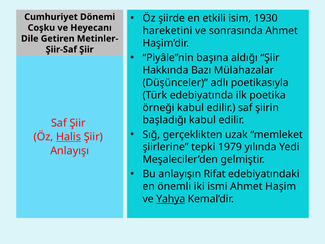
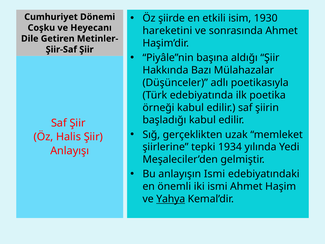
Halis underline: present -> none
1979: 1979 -> 1934
anlayışın Rifat: Rifat -> Ismi
